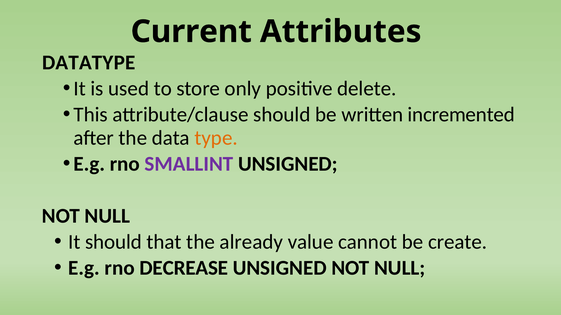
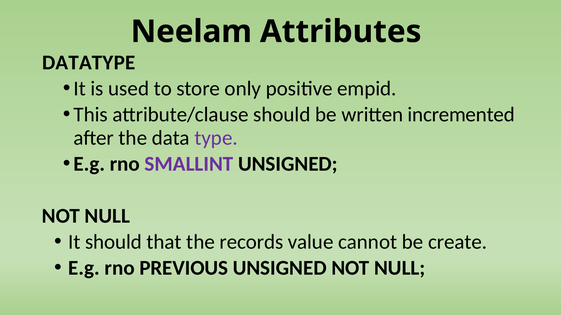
Current: Current -> Neelam
delete: delete -> empid
type colour: orange -> purple
already: already -> records
DECREASE: DECREASE -> PREVIOUS
